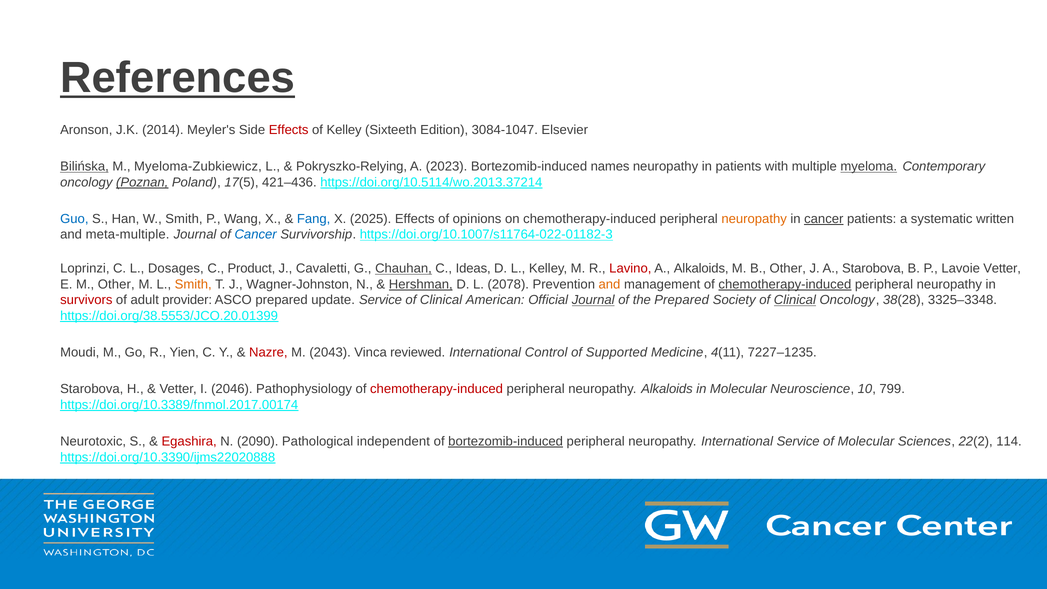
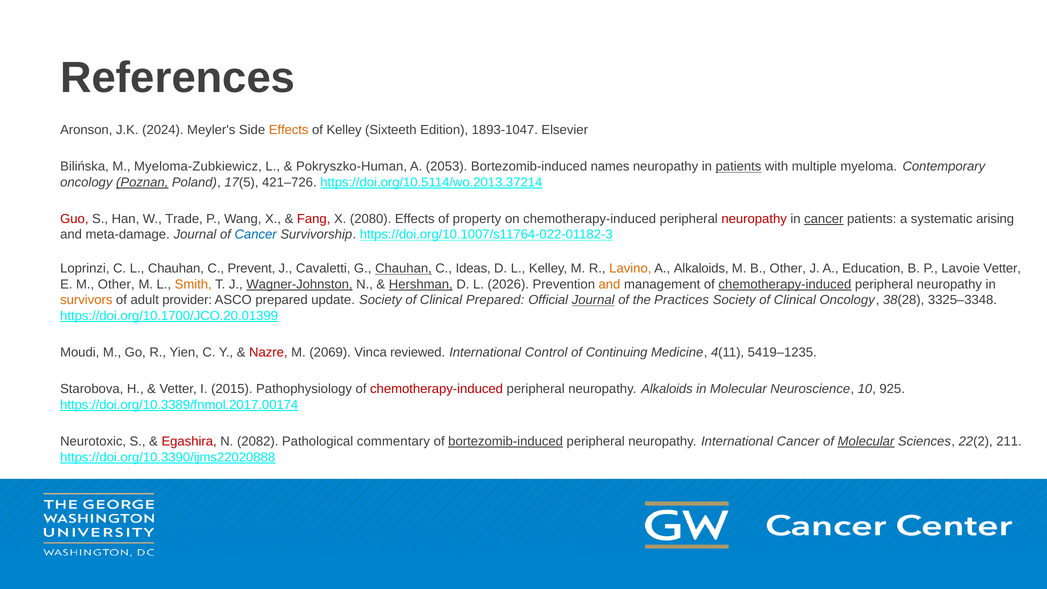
References underline: present -> none
2014: 2014 -> 2024
Effects at (289, 130) colour: red -> orange
3084-1047: 3084-1047 -> 1893-1047
Bilińska underline: present -> none
Pokryszko-Relying: Pokryszko-Relying -> Pokryszko-Human
2023: 2023 -> 2053
patients at (738, 167) underline: none -> present
myeloma underline: present -> none
421–436: 421–436 -> 421–726
Guo colour: blue -> red
W Smith: Smith -> Trade
Fang colour: blue -> red
2025: 2025 -> 2080
opinions: opinions -> property
neuropathy at (754, 219) colour: orange -> red
written: written -> arising
meta-multiple: meta-multiple -> meta-damage
L Dosages: Dosages -> Chauhan
Product: Product -> Prevent
Lavino colour: red -> orange
A Starobova: Starobova -> Education
Wagner-Johnston underline: none -> present
2078: 2078 -> 2026
survivors colour: red -> orange
update Service: Service -> Society
Clinical American: American -> Prepared
the Prepared: Prepared -> Practices
Clinical at (795, 300) underline: present -> none
https://doi.org/38.5553/JCO.20.01399: https://doi.org/38.5553/JCO.20.01399 -> https://doi.org/10.1700/JCO.20.01399
2043: 2043 -> 2069
Supported: Supported -> Continuing
7227–1235: 7227–1235 -> 5419–1235
2046: 2046 -> 2015
799: 799 -> 925
2090: 2090 -> 2082
independent: independent -> commentary
International Service: Service -> Cancer
Molecular at (866, 441) underline: none -> present
114: 114 -> 211
